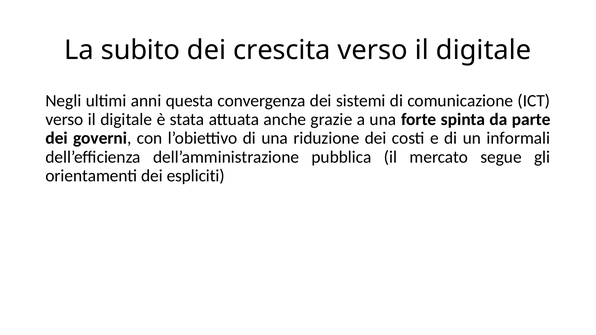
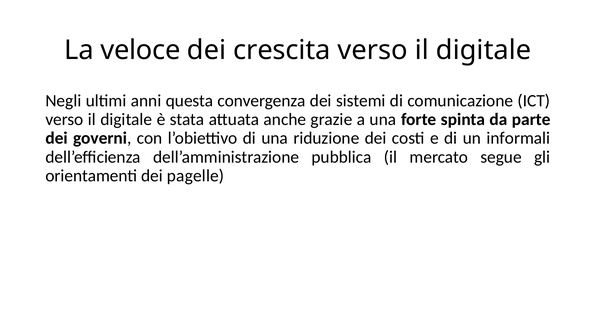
subito: subito -> veloce
espliciti: espliciti -> pagelle
